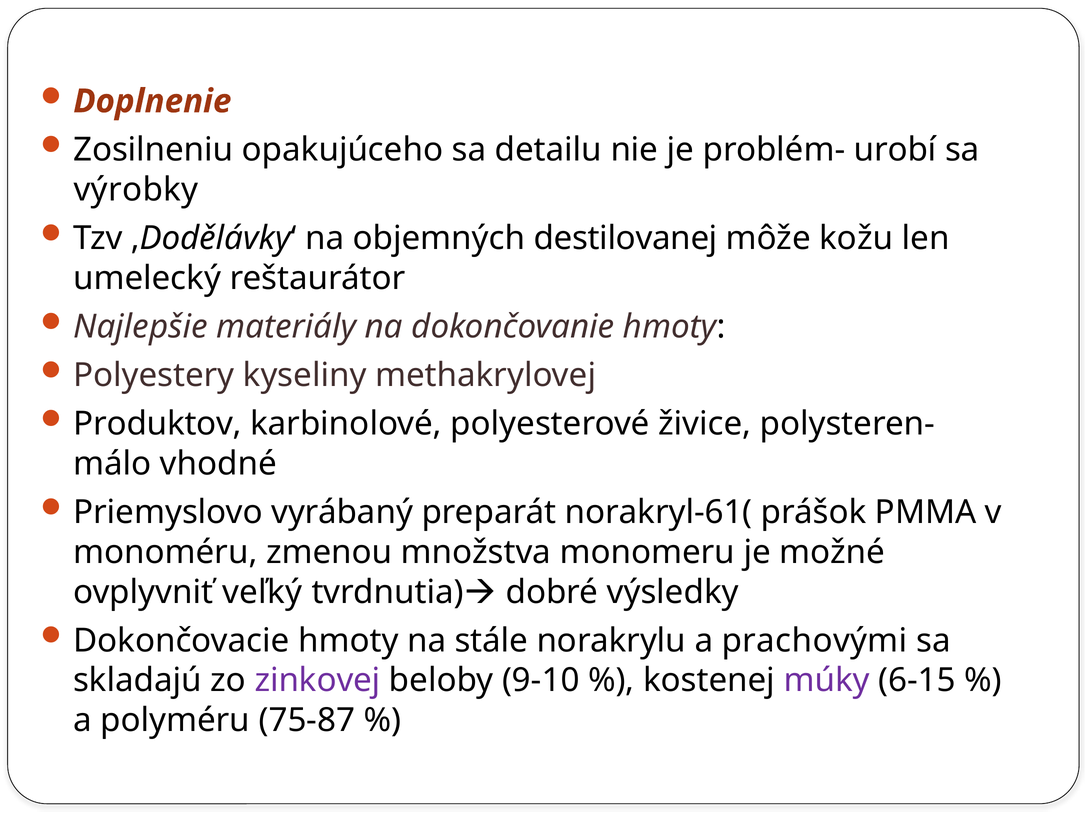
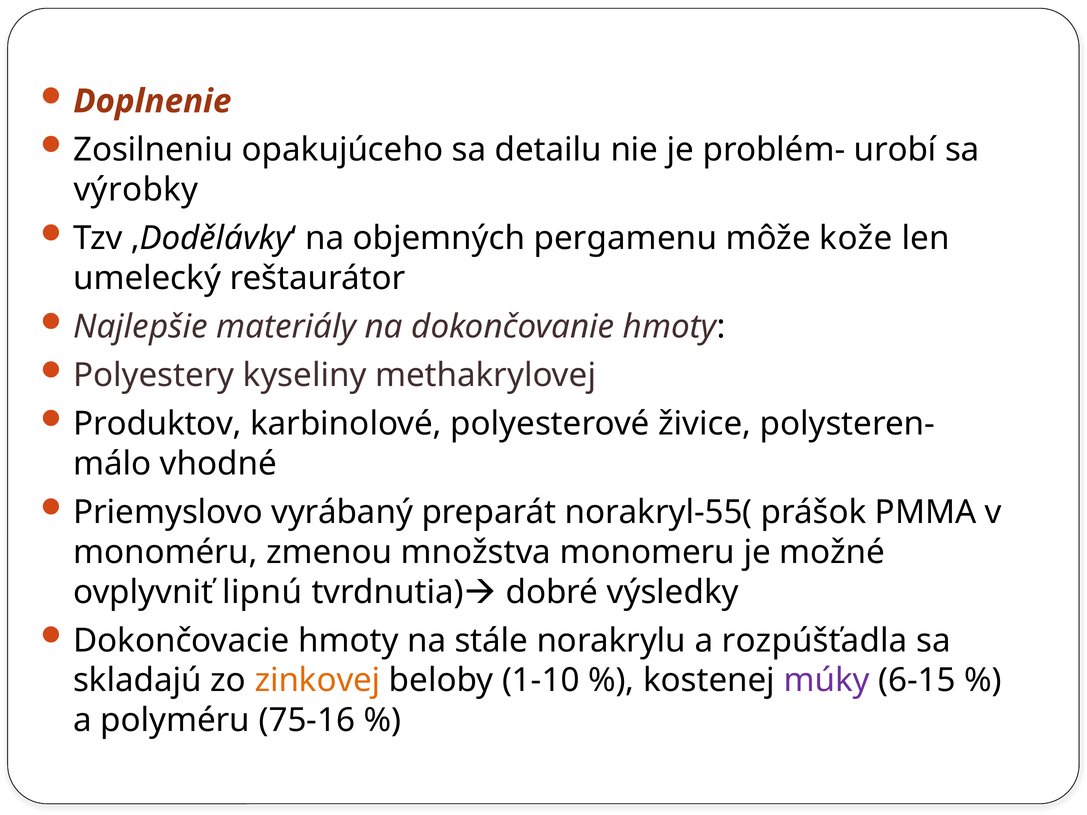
destilovanej: destilovanej -> pergamenu
kožu: kožu -> kože
norakryl-61(: norakryl-61( -> norakryl-55(
veľký: veľký -> lipnú
prachovými: prachovými -> rozpúšťadla
zinkovej colour: purple -> orange
9-10: 9-10 -> 1-10
75-87: 75-87 -> 75-16
